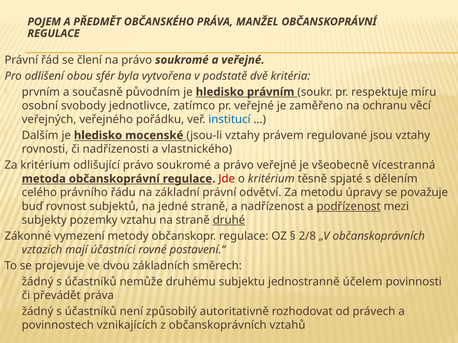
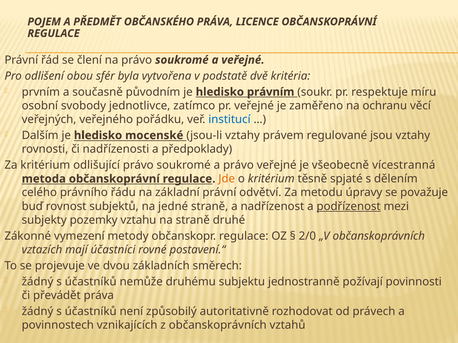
MANŽEL: MANŽEL -> LICENCE
vlastnického: vlastnického -> předpoklady
Jde colour: red -> orange
druhé underline: present -> none
2/8: 2/8 -> 2/0
účelem: účelem -> požívají
